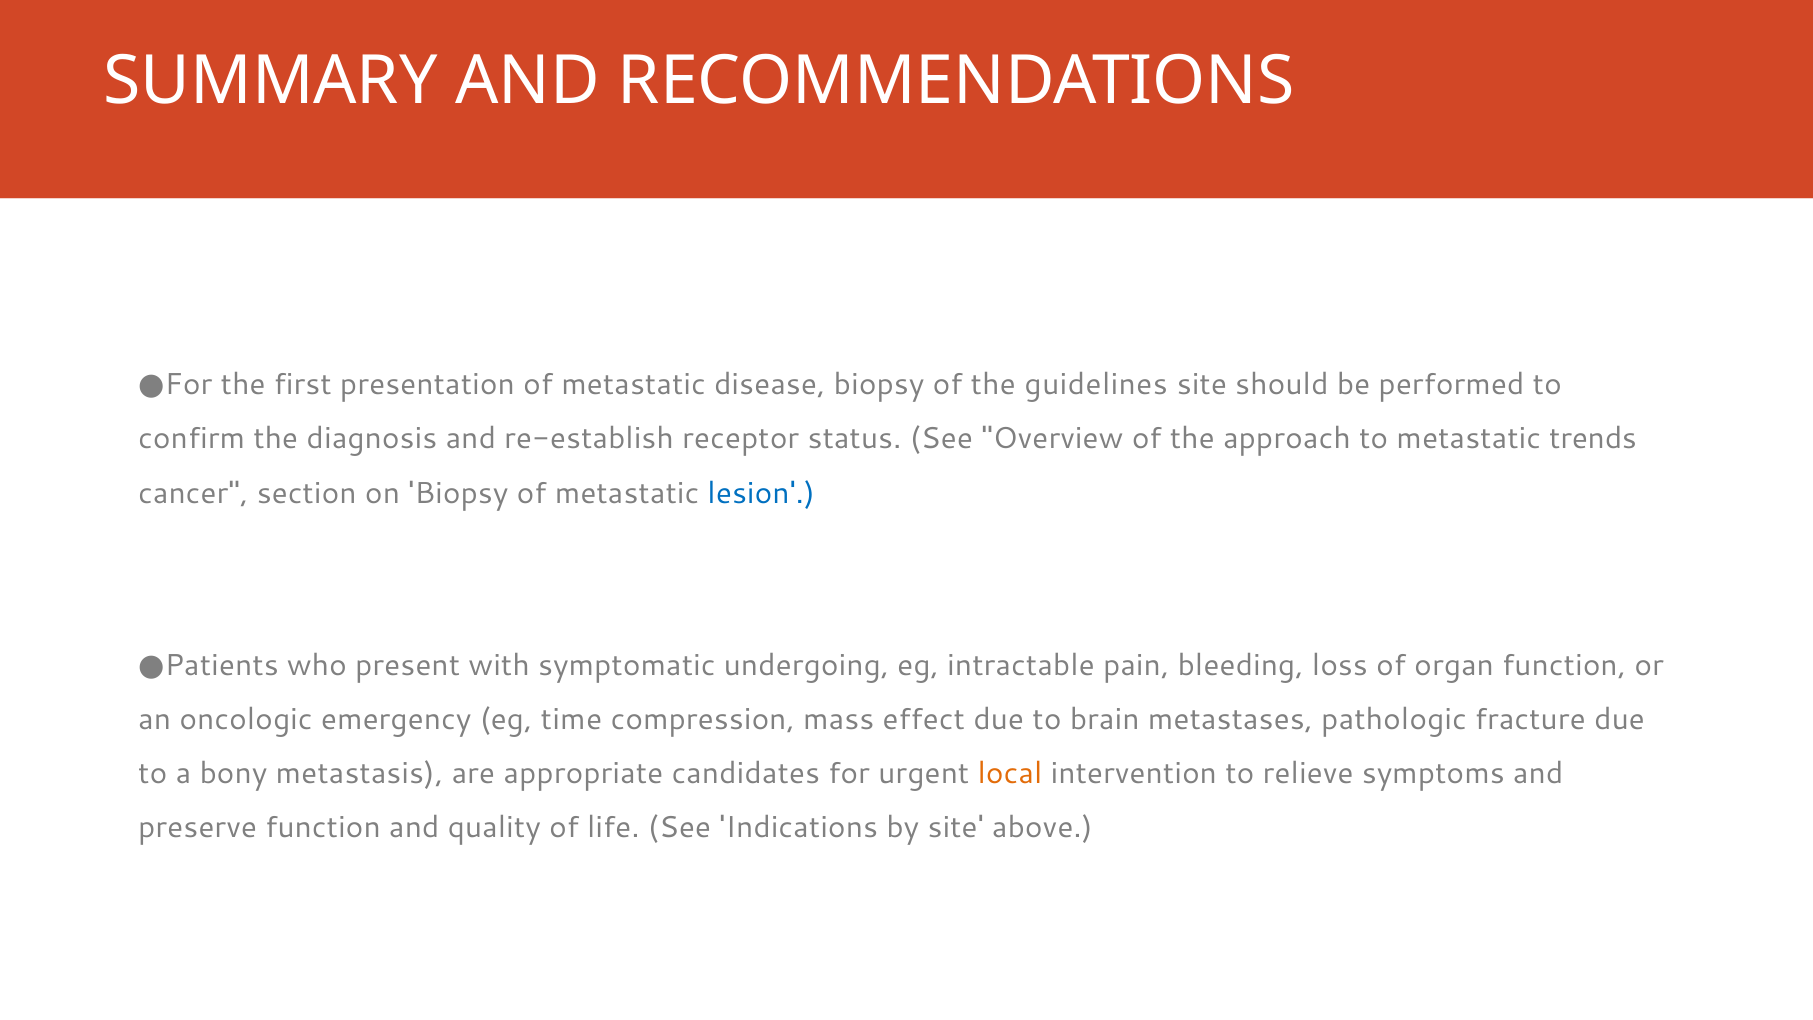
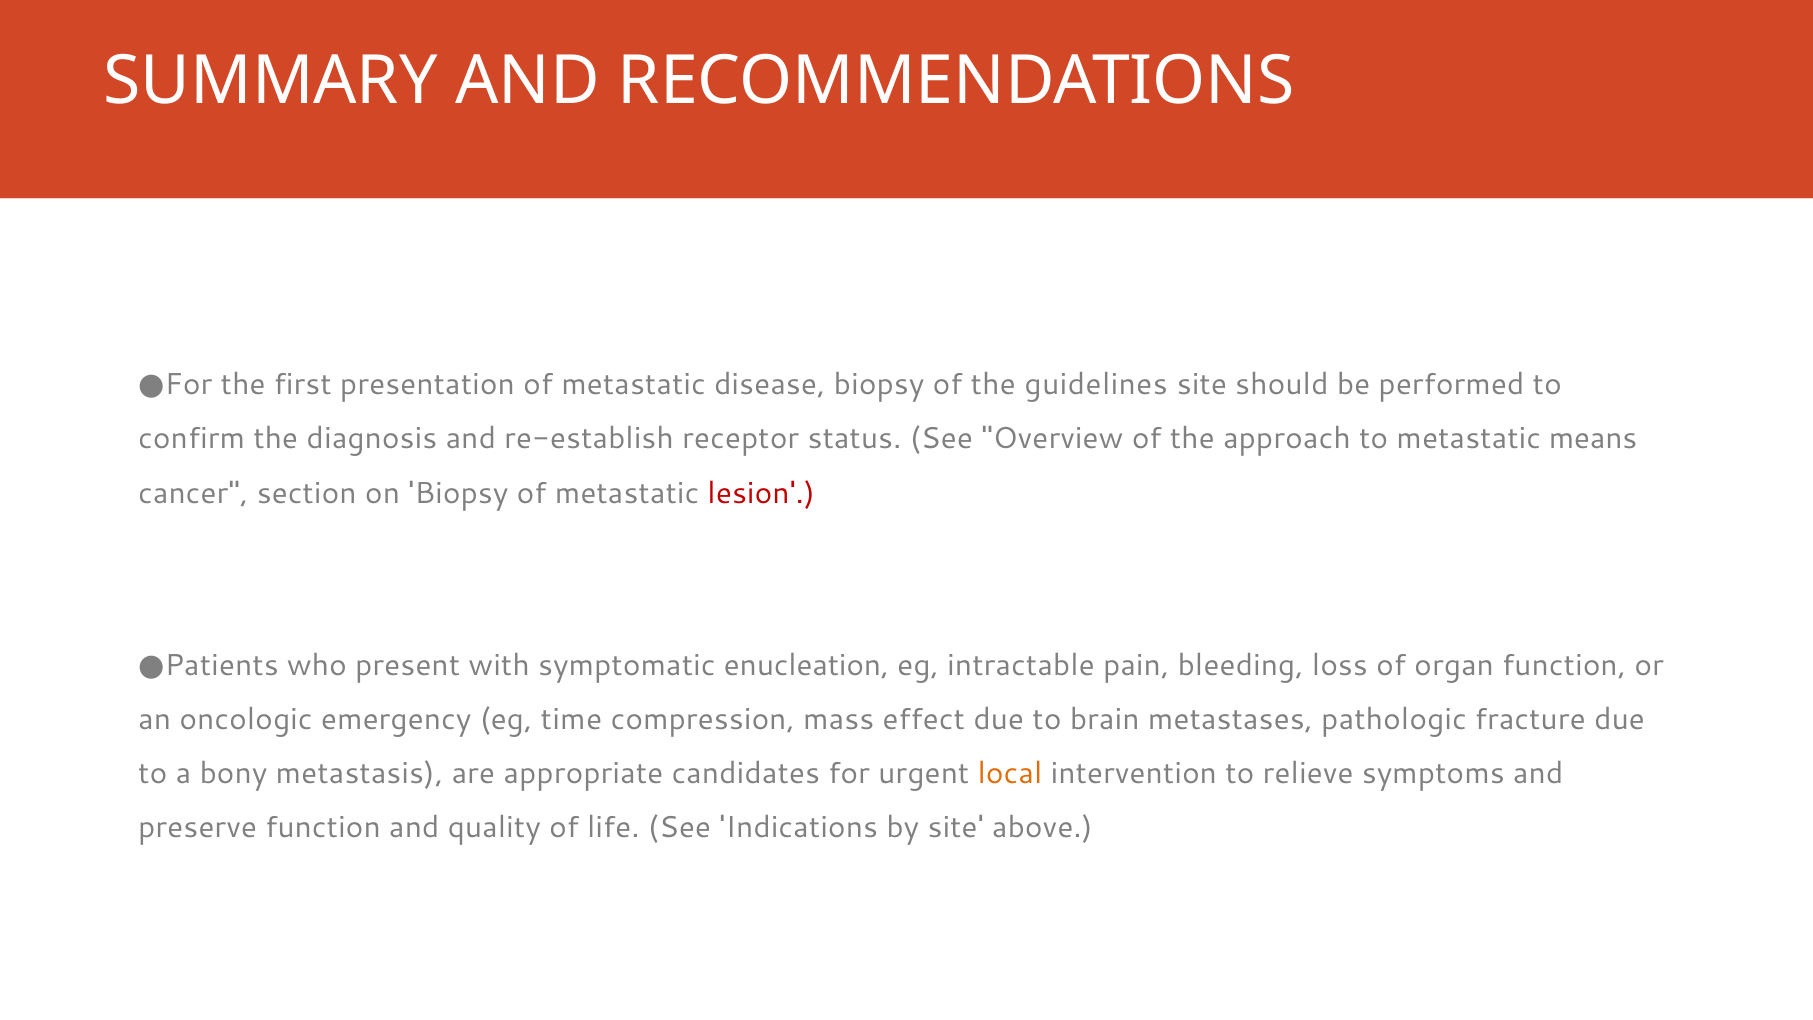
trends: trends -> means
lesion colour: blue -> red
undergoing: undergoing -> enucleation
